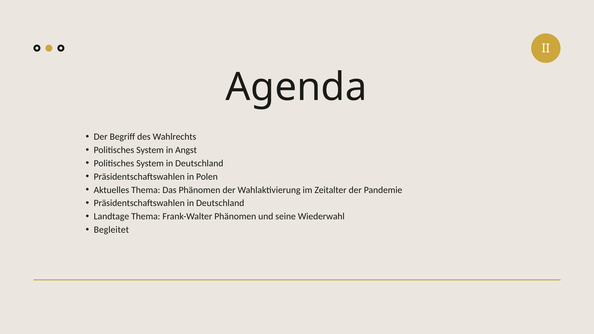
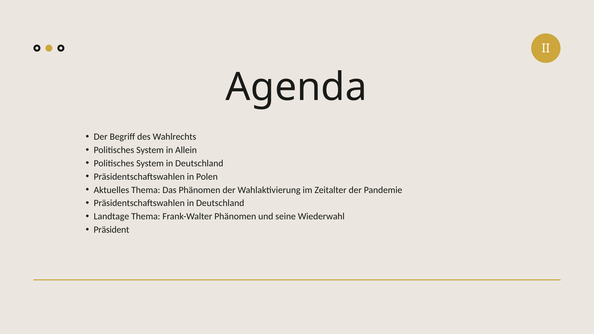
Angst: Angst -> Allein
Begleitet: Begleitet -> Präsident
